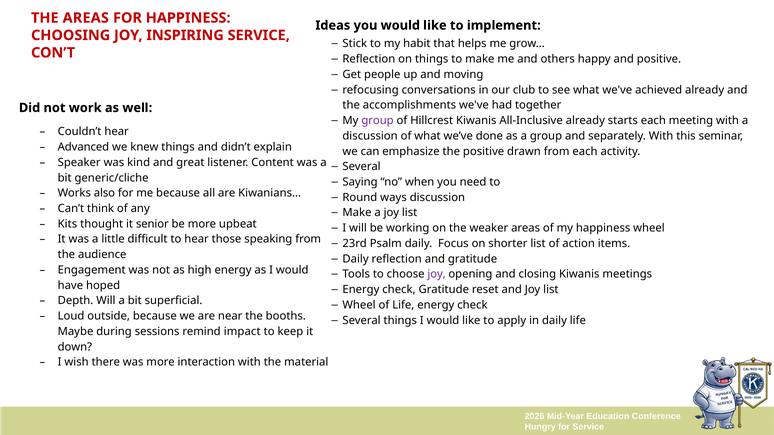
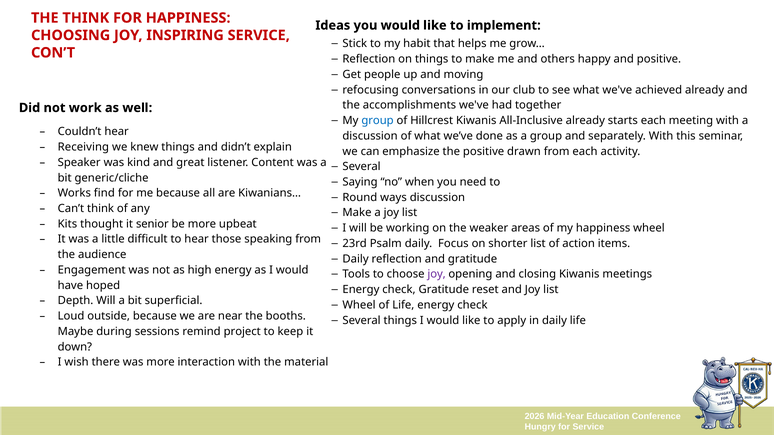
THE AREAS: AREAS -> THINK
group at (378, 121) colour: purple -> blue
Advanced: Advanced -> Receiving
also: also -> find
impact: impact -> project
